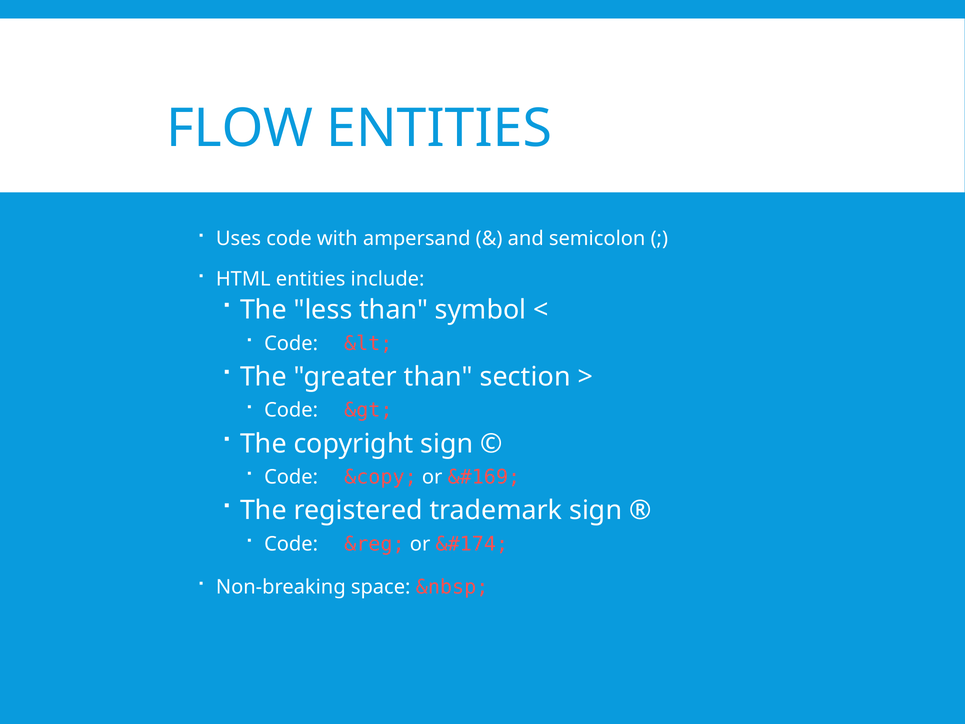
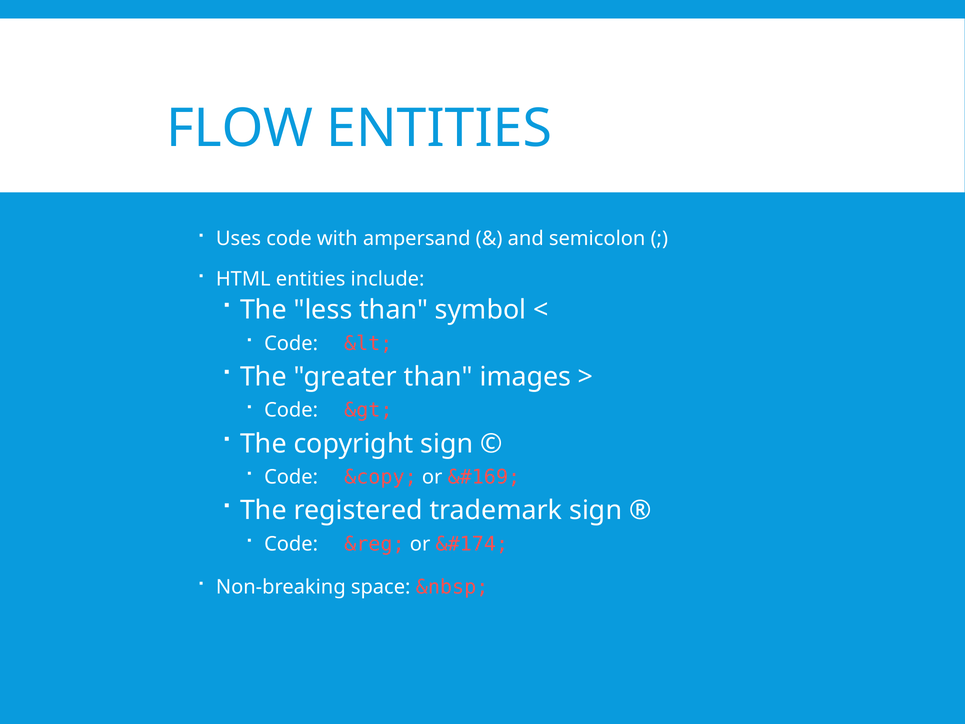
section: section -> images
